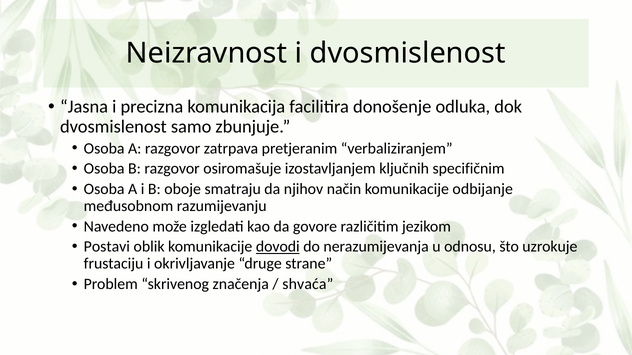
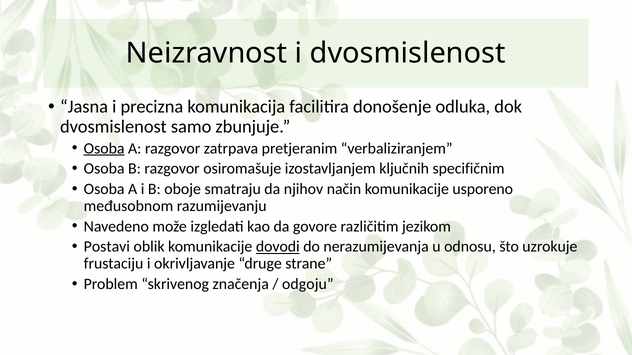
Osoba at (104, 149) underline: none -> present
odbijanje: odbijanje -> usporeno
shvaća: shvaća -> odgoju
